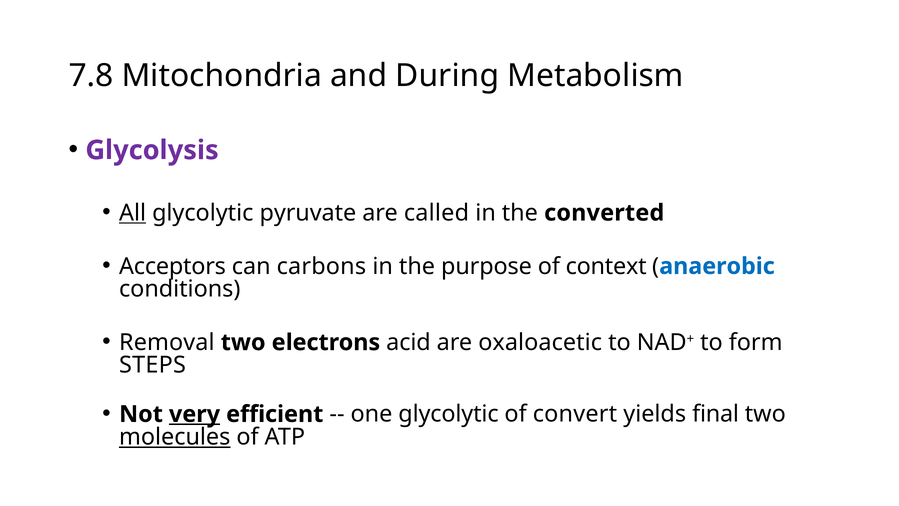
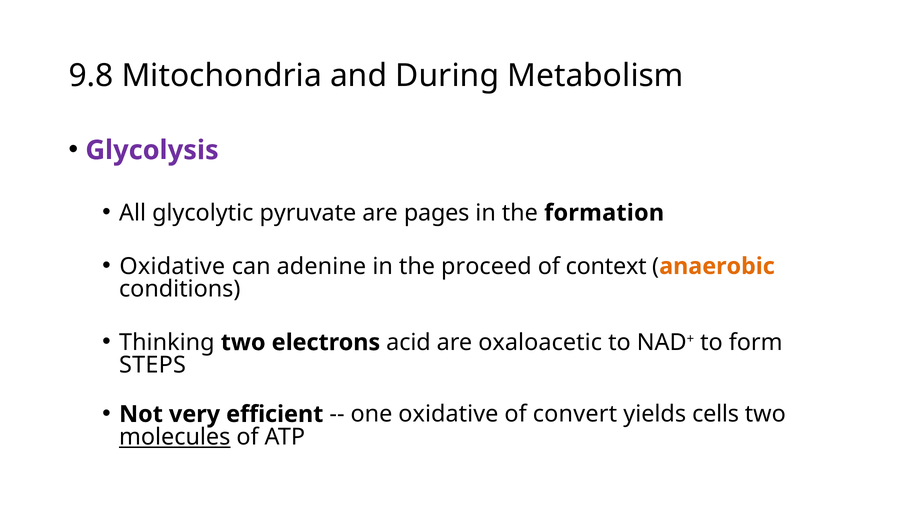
7.8: 7.8 -> 9.8
All underline: present -> none
called: called -> pages
converted: converted -> formation
Acceptors at (173, 266): Acceptors -> Oxidative
carbons: carbons -> adenine
purpose: purpose -> proceed
anaerobic colour: blue -> orange
Removal: Removal -> Thinking
very underline: present -> none
one glycolytic: glycolytic -> oxidative
final: final -> cells
